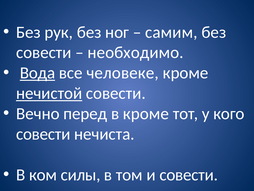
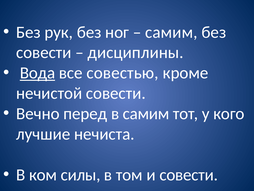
необходимо: необходимо -> дисциплины
человеке: человеке -> совестью
нечистой underline: present -> none
в кроме: кроме -> самим
совести at (43, 134): совести -> лучшие
